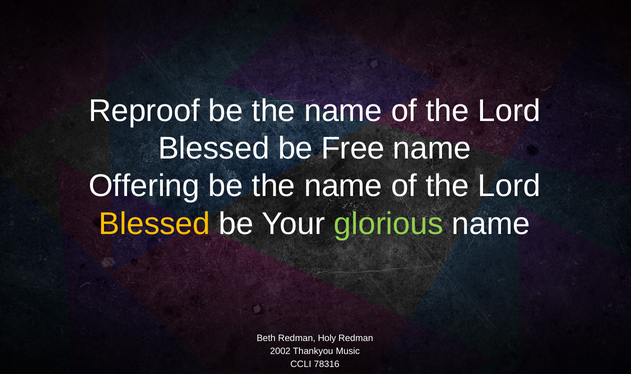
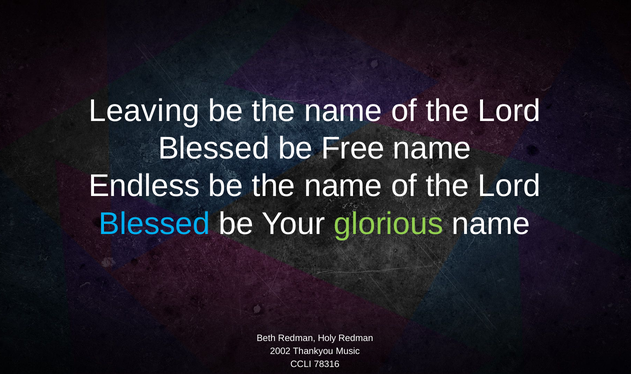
Reproof: Reproof -> Leaving
Offering: Offering -> Endless
Blessed at (155, 224) colour: yellow -> light blue
